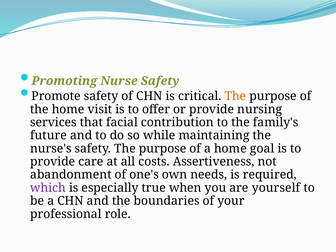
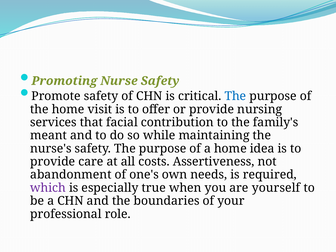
The at (235, 96) colour: orange -> blue
future: future -> meant
goal: goal -> idea
